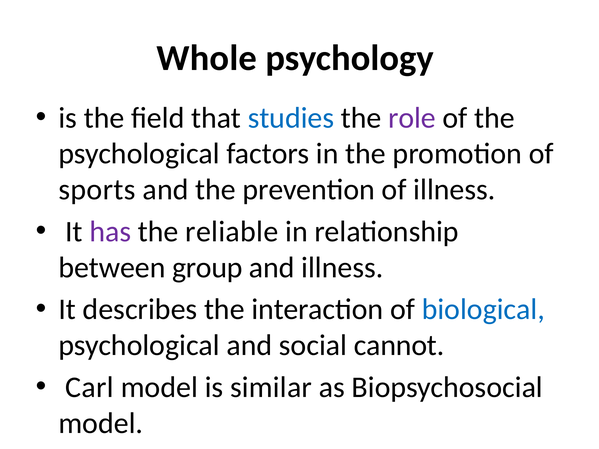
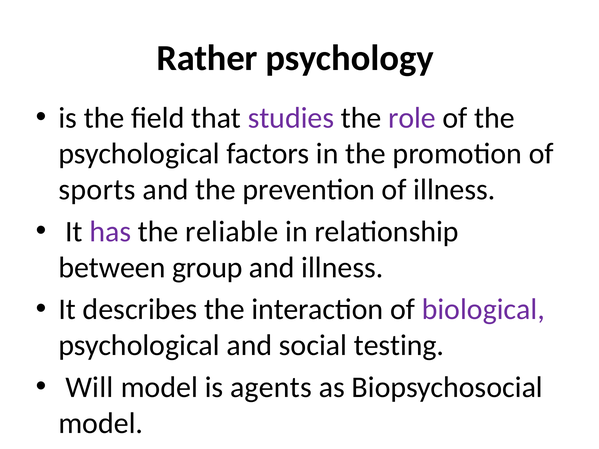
Whole: Whole -> Rather
studies colour: blue -> purple
biological colour: blue -> purple
cannot: cannot -> testing
Carl: Carl -> Will
similar: similar -> agents
